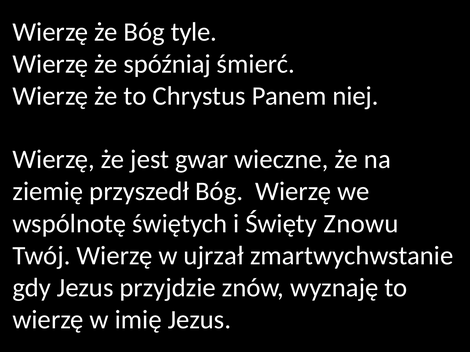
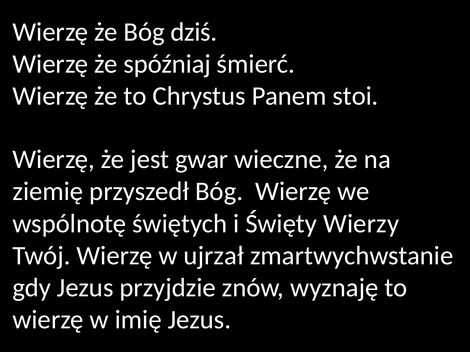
tyle: tyle -> dziś
niej: niej -> stoi
Znowu: Znowu -> Wierzy
